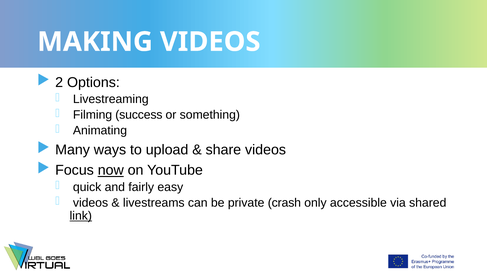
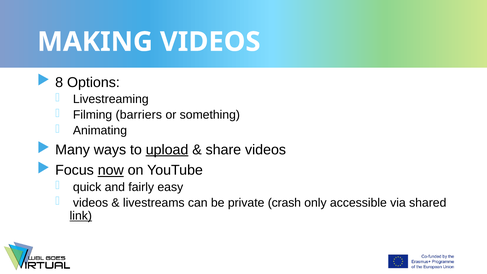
2: 2 -> 8
success: success -> barriers
upload underline: none -> present
